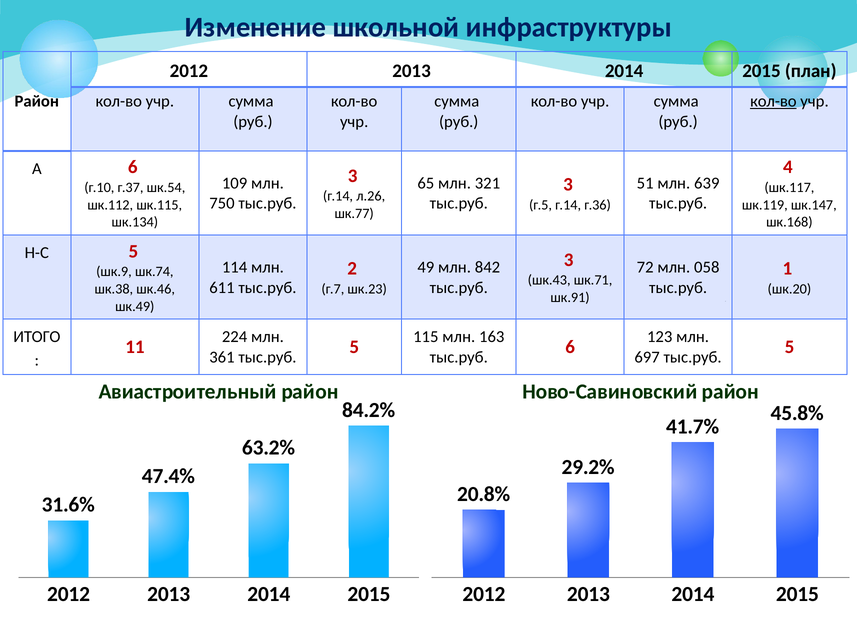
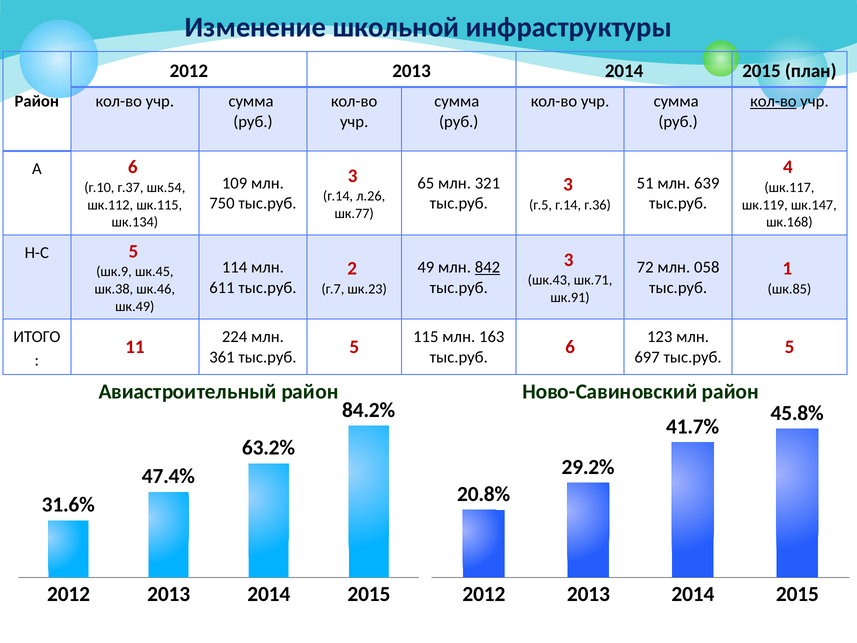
842 underline: none -> present
шк.74: шк.74 -> шк.45
шк.20: шк.20 -> шк.85
